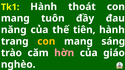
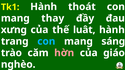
tuôn: tuôn -> thay
năng: năng -> xưng
tiên: tiên -> luât
con at (46, 42) colour: yellow -> light blue
